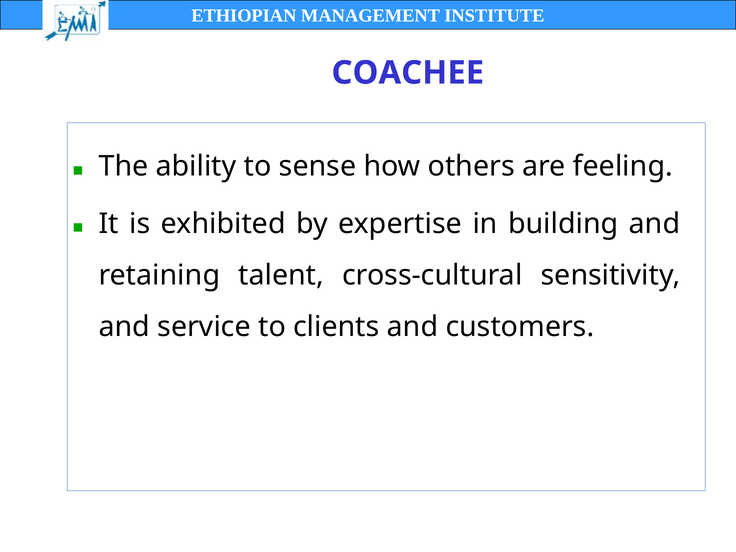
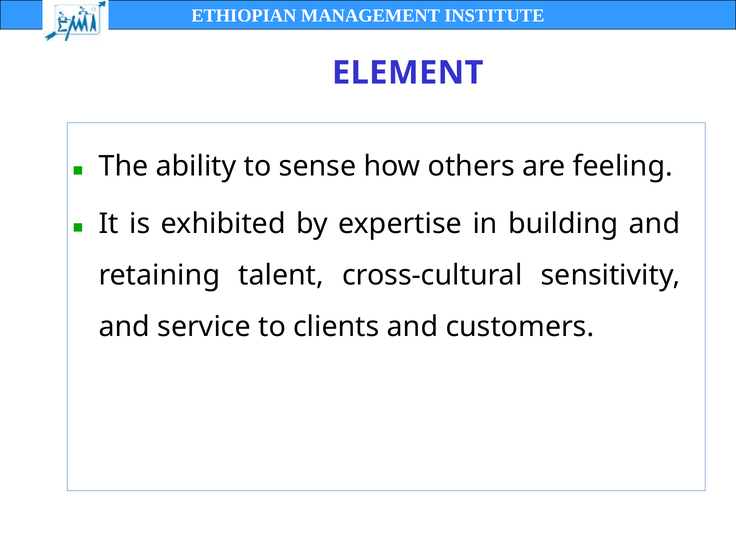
COACHEE: COACHEE -> ELEMENT
